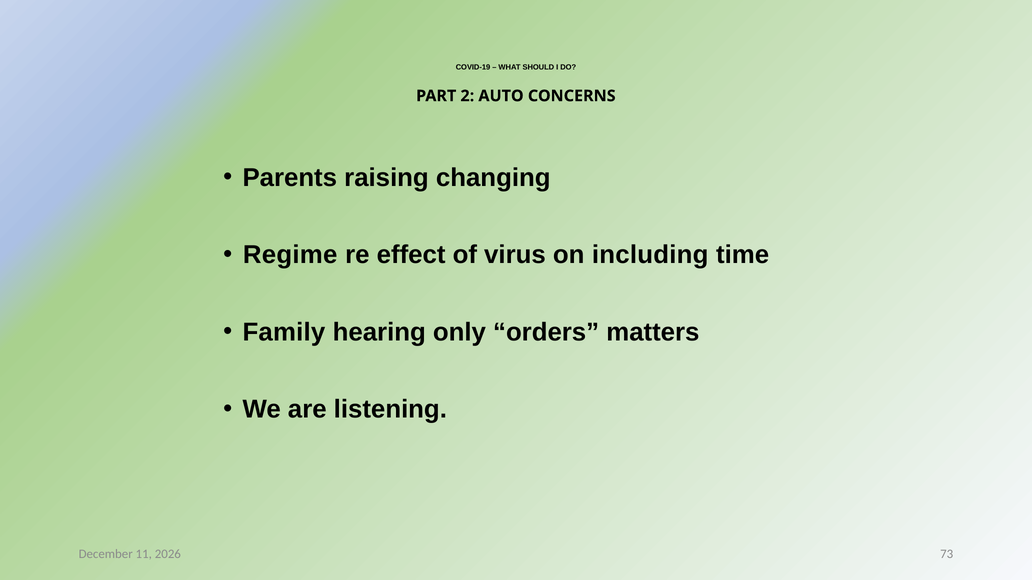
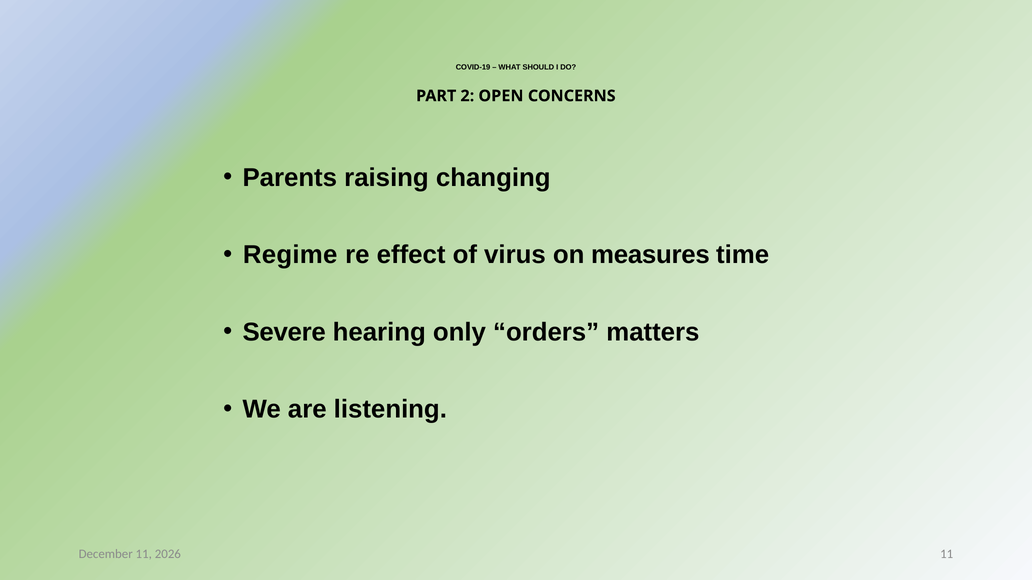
AUTO: AUTO -> OPEN
including: including -> measures
Family: Family -> Severe
73 at (947, 554): 73 -> 11
